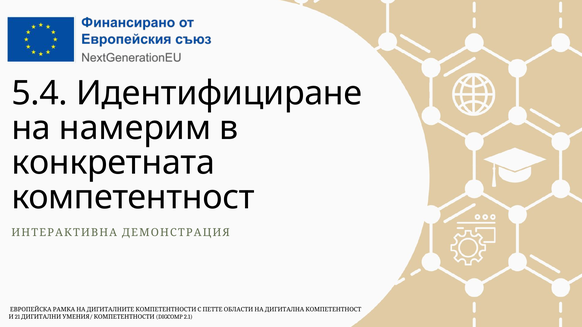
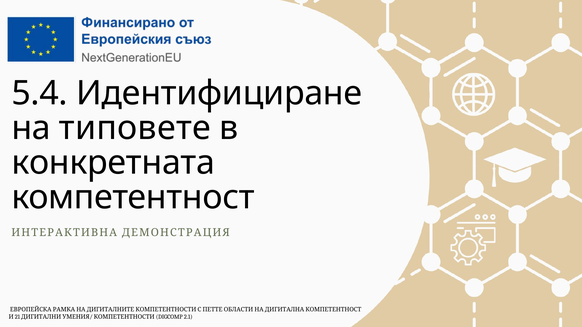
намерим: намерим -> типовете
